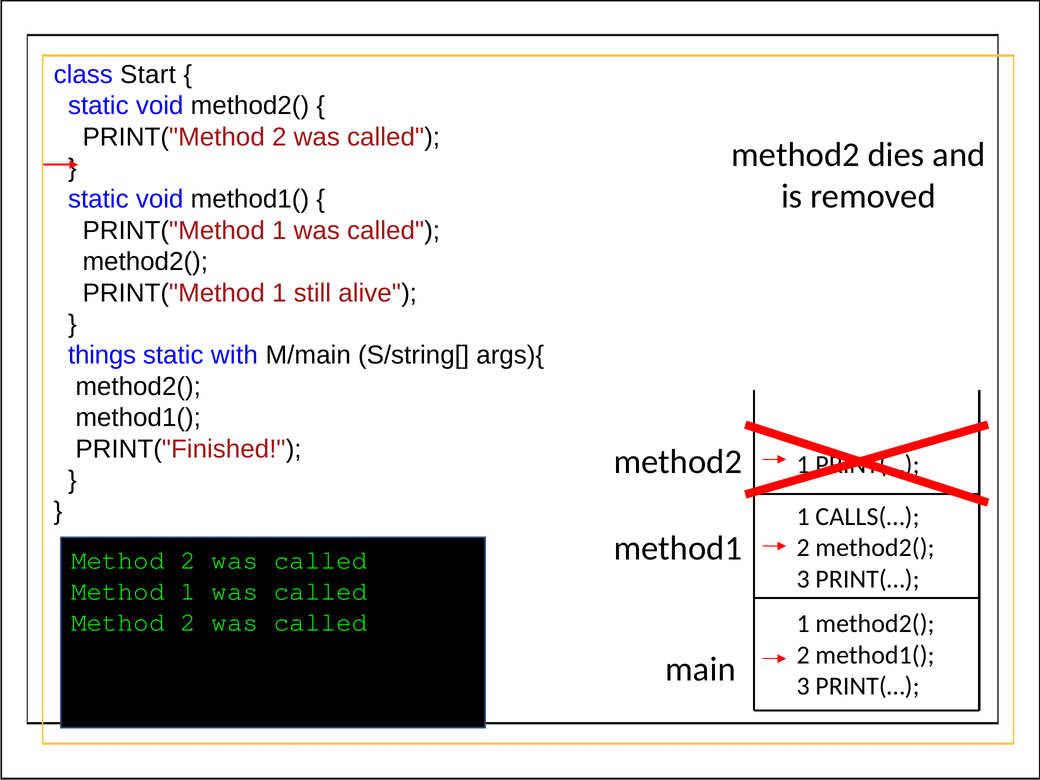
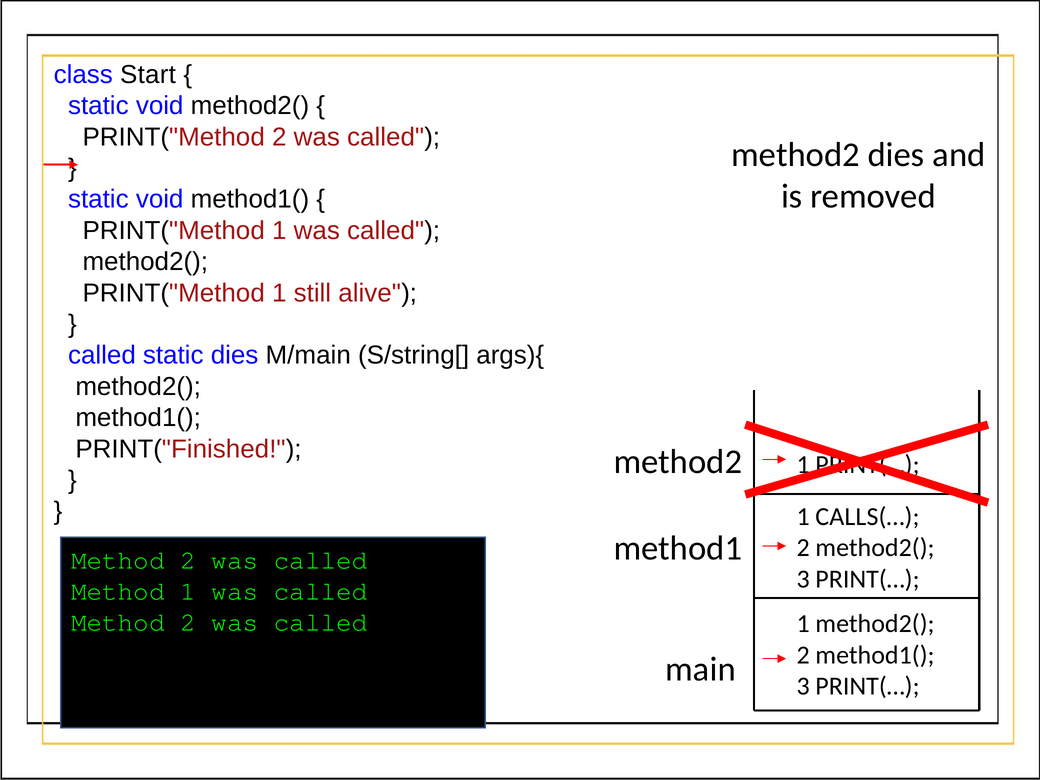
things at (102, 355): things -> called
static with: with -> dies
